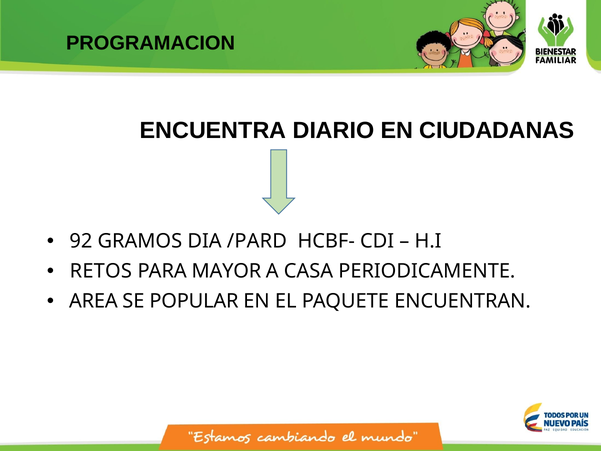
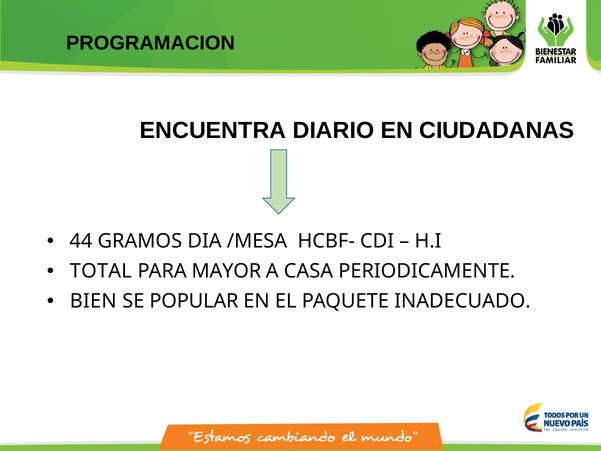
92: 92 -> 44
/PARD: /PARD -> /MESA
RETOS: RETOS -> TOTAL
AREA: AREA -> BIEN
ENCUENTRAN: ENCUENTRAN -> INADECUADO
